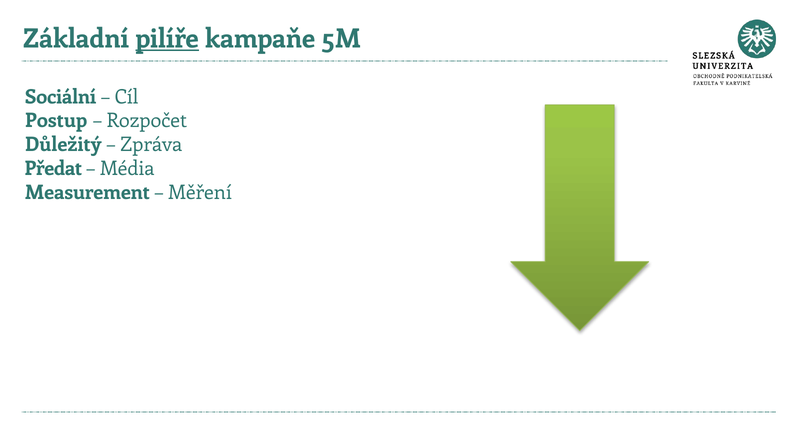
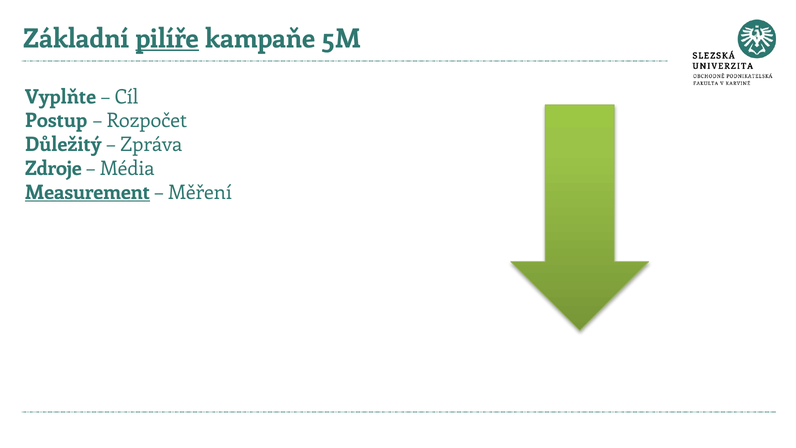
Sociální: Sociální -> Vyplňte
Předat: Předat -> Zdroje
Measurement underline: none -> present
